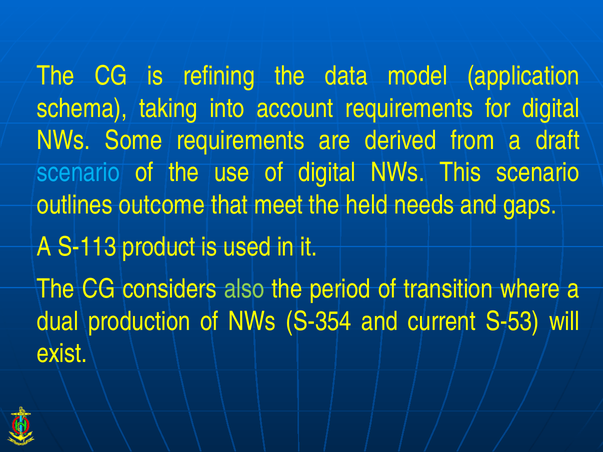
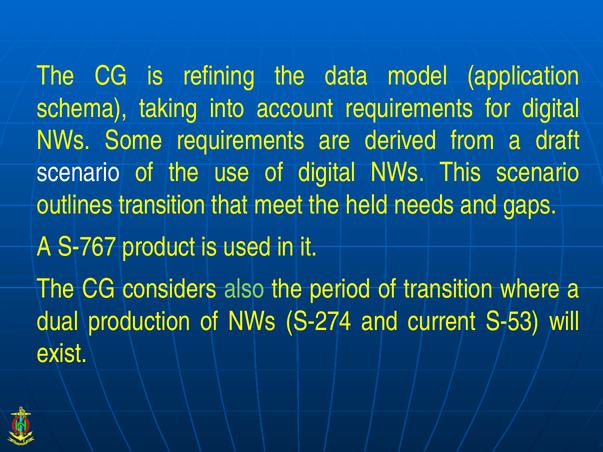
scenario at (78, 173) colour: light blue -> white
outlines outcome: outcome -> transition
S-113: S-113 -> S-767
S-354: S-354 -> S-274
